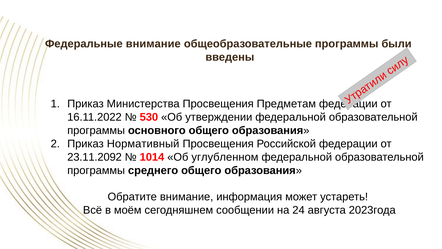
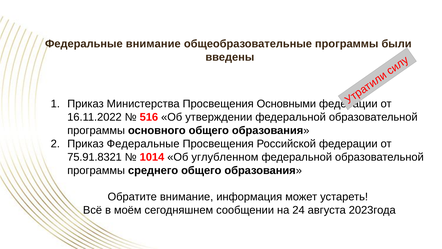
Предметам: Предметам -> Основными
530: 530 -> 516
Приказ Нормативный: Нормативный -> Федеральные
23.11.2092: 23.11.2092 -> 75.91.8321
